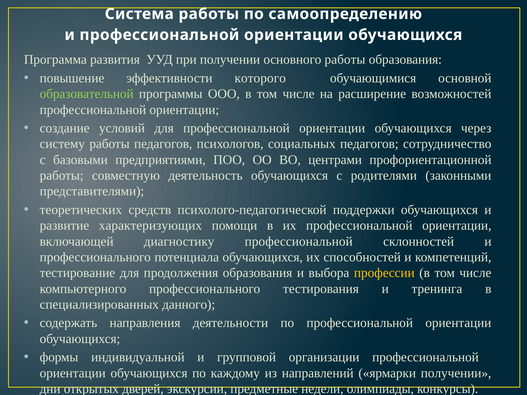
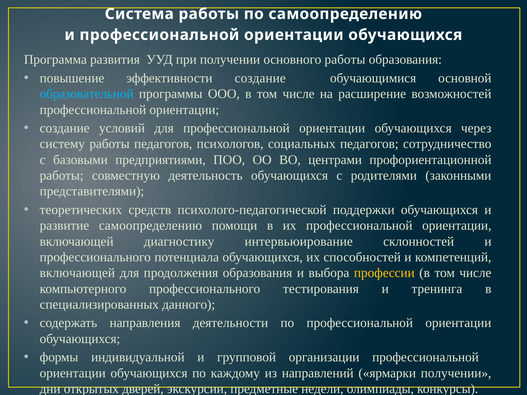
эффективности которого: которого -> создание
образовательной colour: light green -> light blue
развитие характеризующих: характеризующих -> самоопределению
диагностику профессиональной: профессиональной -> интервьюирование
тестирование at (77, 273): тестирование -> включающей
